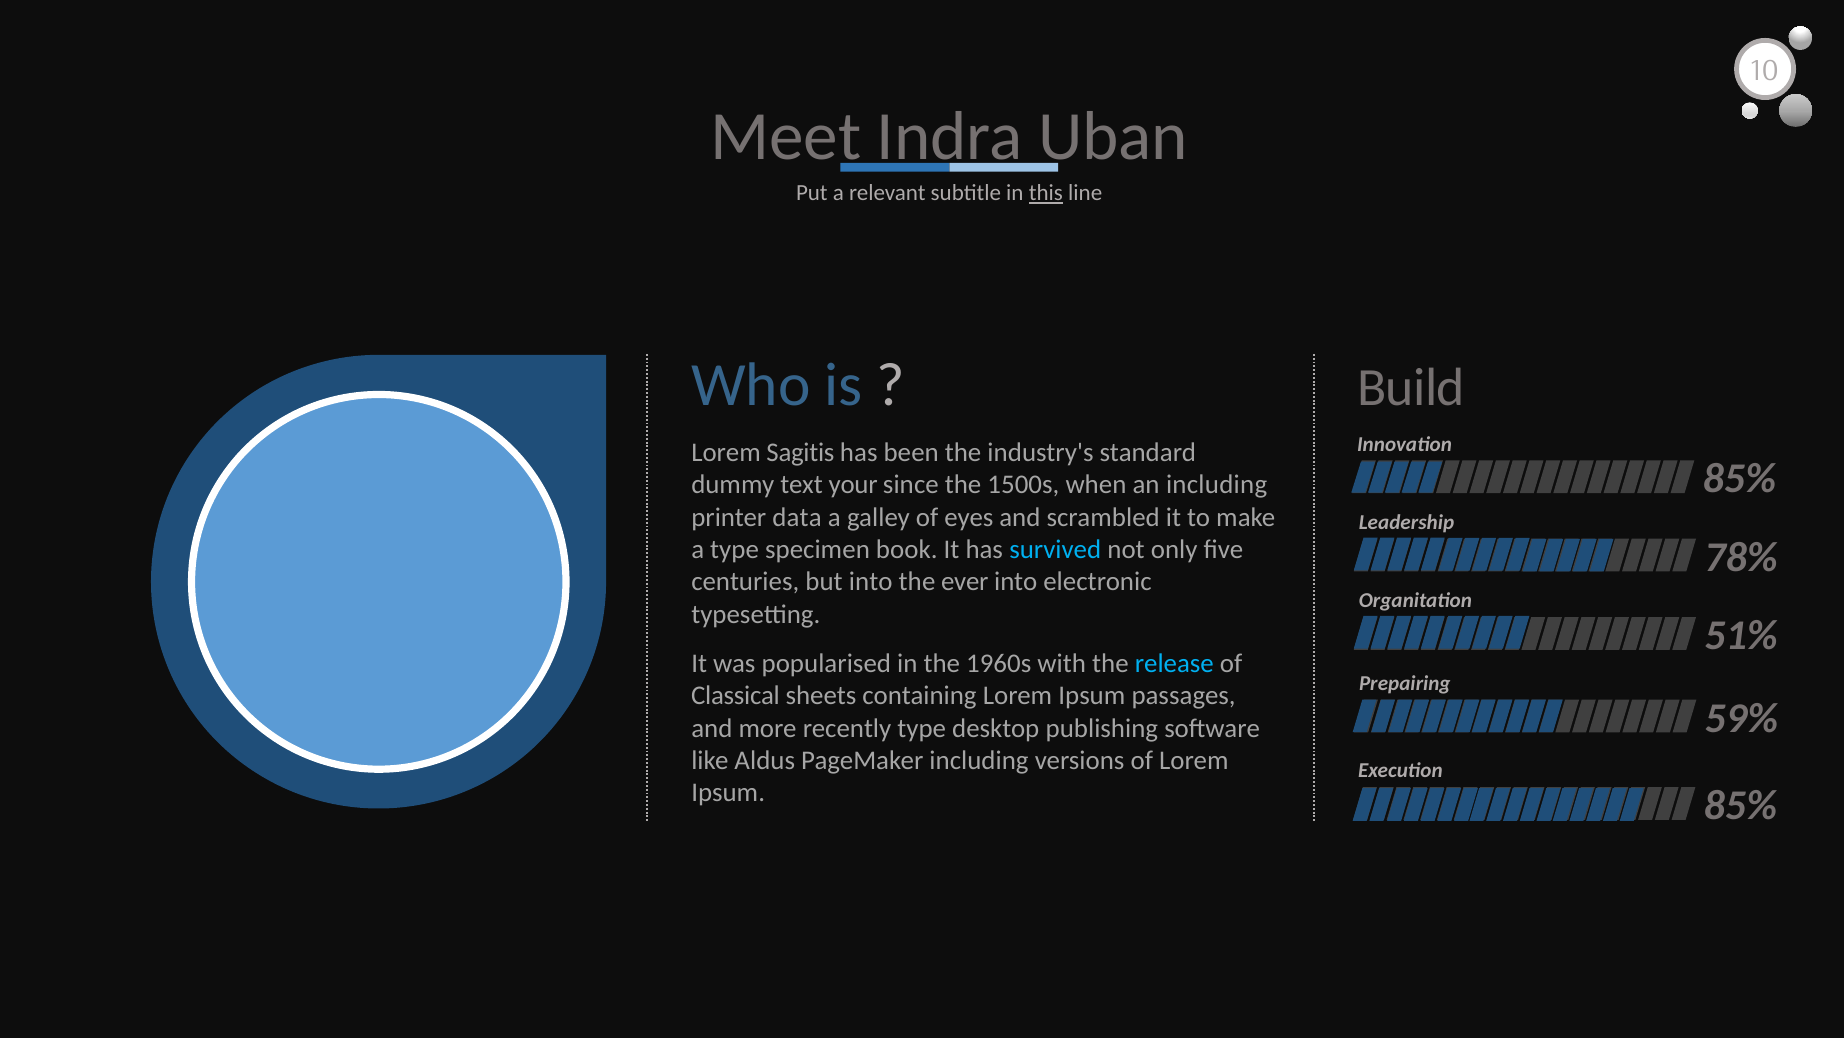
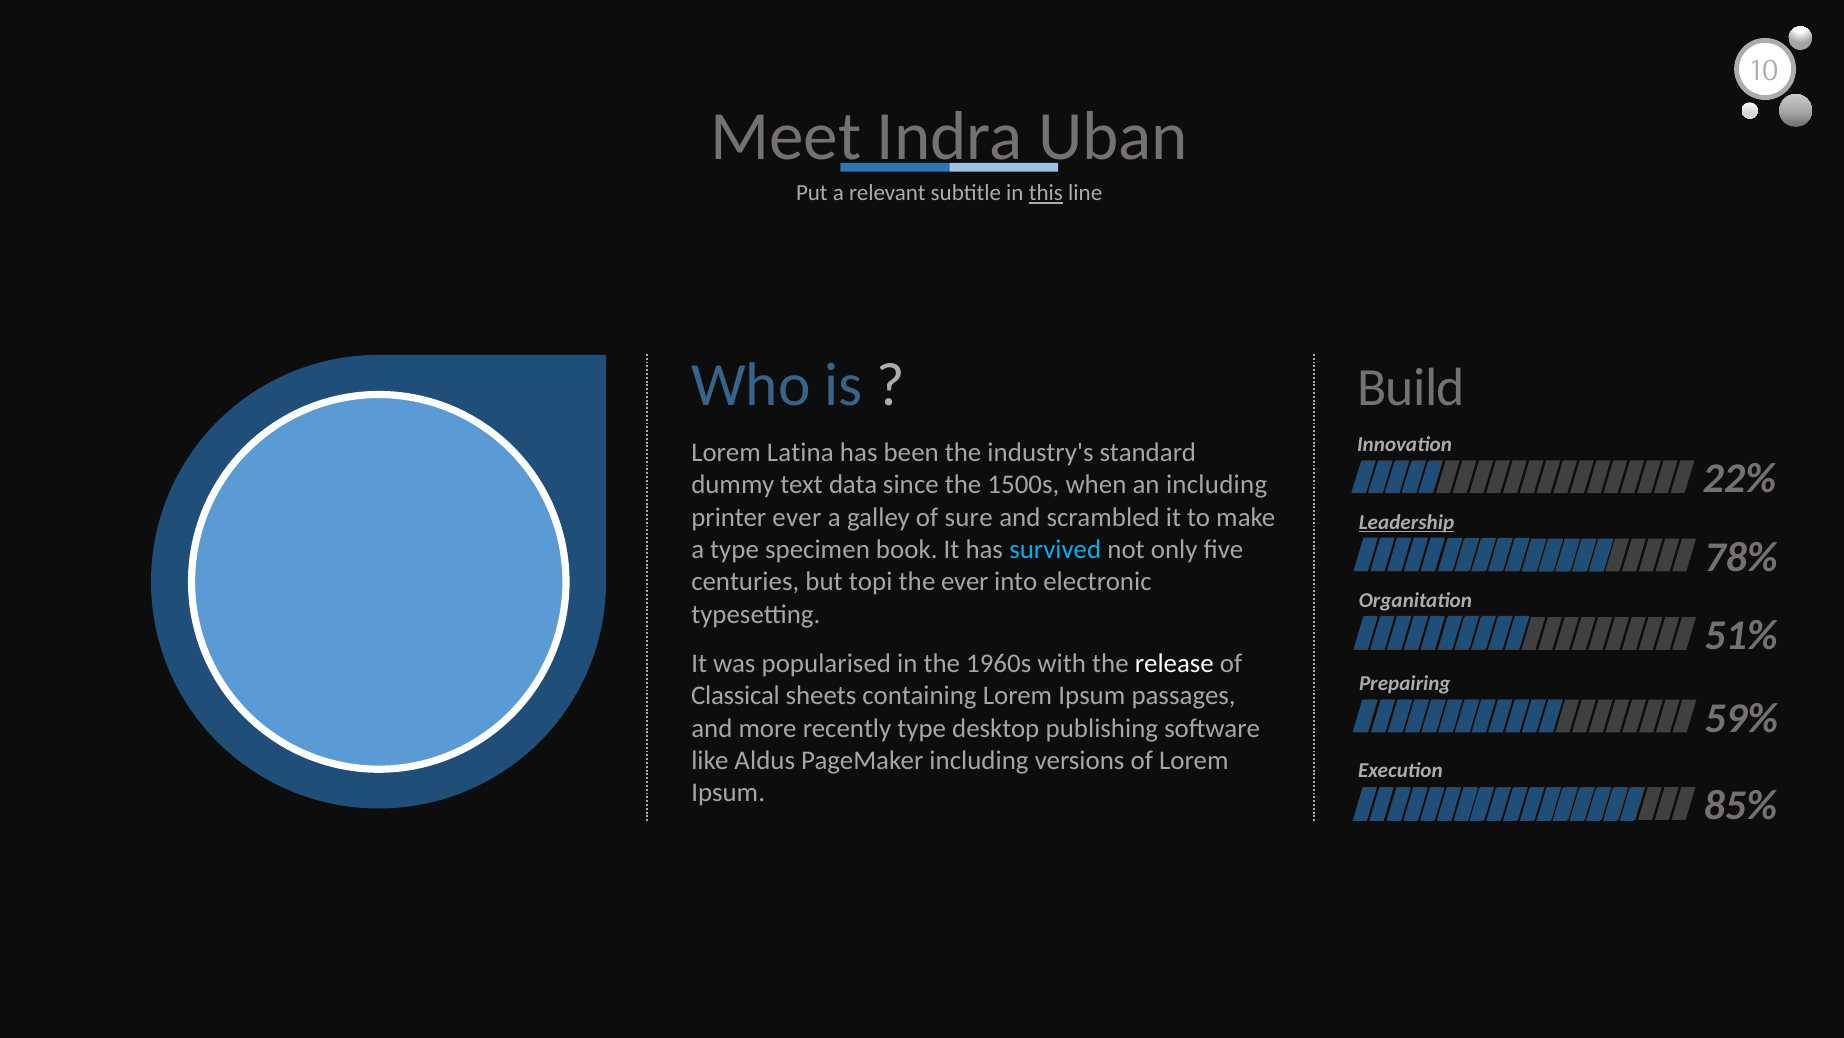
Sagitis: Sagitis -> Latina
85% at (1739, 478): 85% -> 22%
your: your -> data
printer data: data -> ever
eyes: eyes -> sure
Leadership underline: none -> present
but into: into -> topi
release colour: light blue -> white
